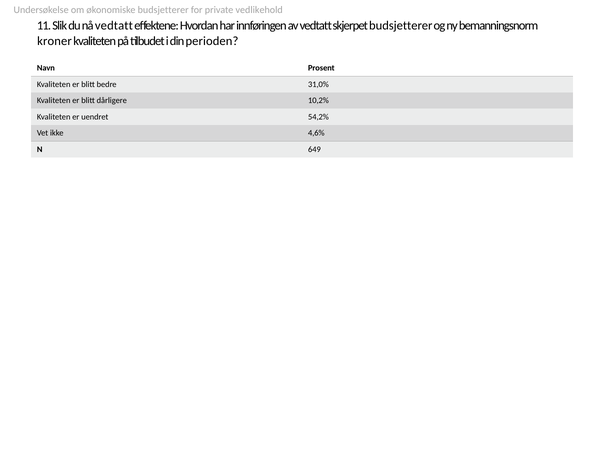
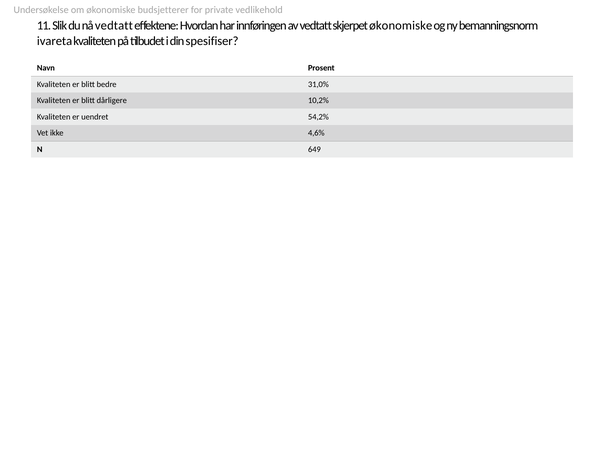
skjerpet budsjetterer: budsjetterer -> økonomiske
kroner: kroner -> ivareta
perioden: perioden -> spesifiser
